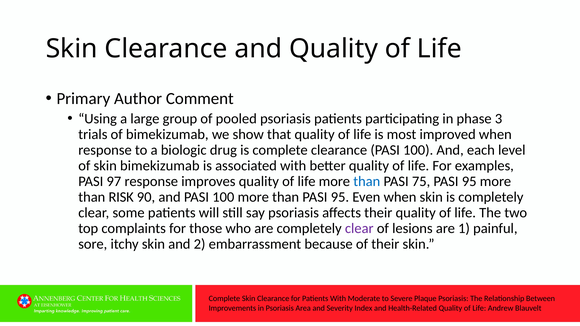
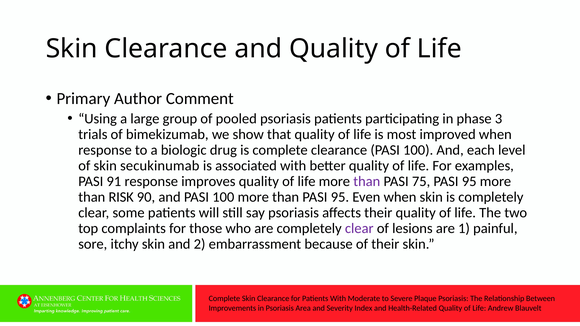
skin bimekizumab: bimekizumab -> secukinumab
97: 97 -> 91
than at (367, 181) colour: blue -> purple
